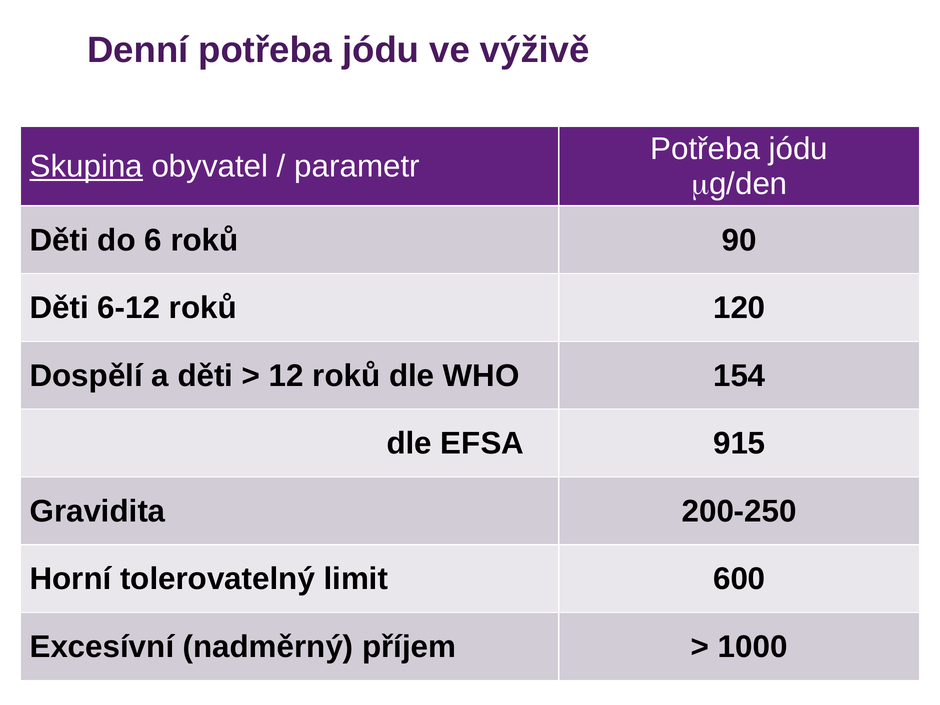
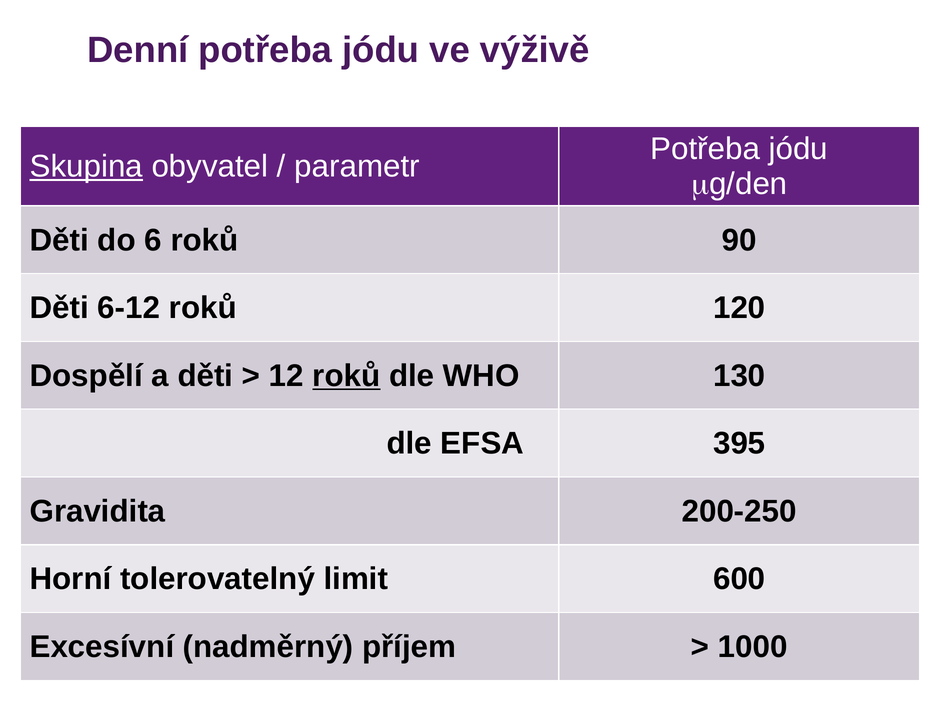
roků at (346, 376) underline: none -> present
154: 154 -> 130
915: 915 -> 395
